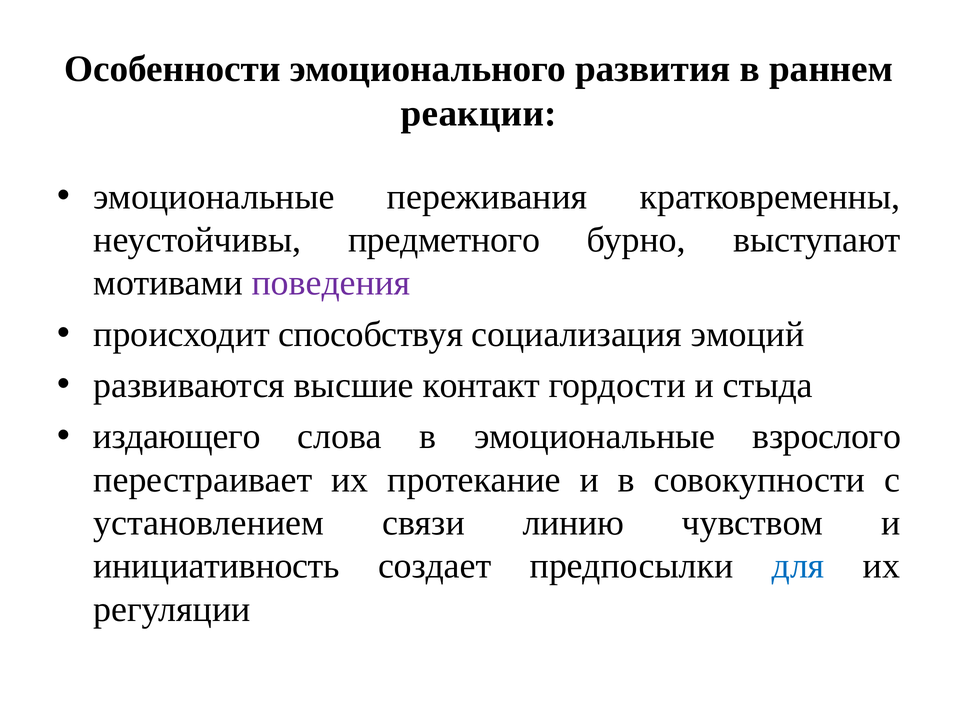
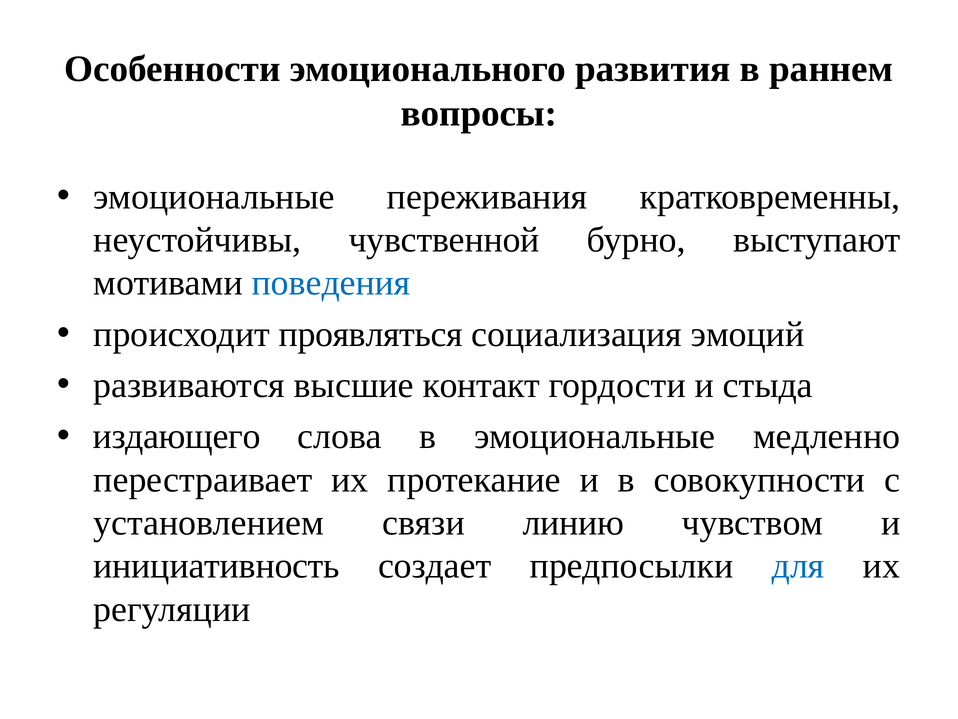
реакции: реакции -> вопросы
предметного: предметного -> чувственной
поведения colour: purple -> blue
способствуя: способствуя -> проявляться
взрослого: взрослого -> медленно
